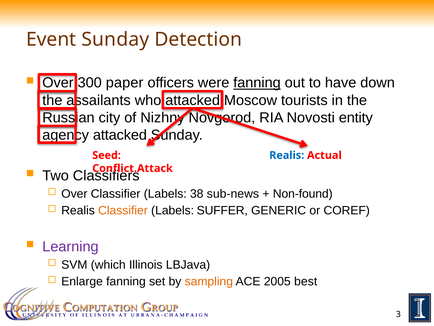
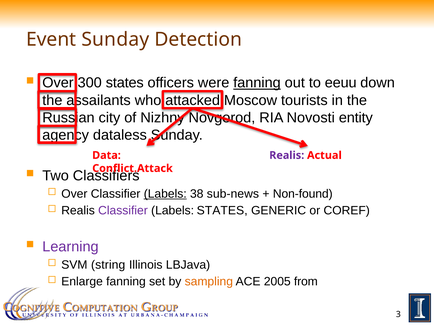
300 paper: paper -> states
have: have -> eeuu
attacked at (120, 135): attacked -> dataless
Seed: Seed -> Data
Realis at (287, 155) colour: blue -> purple
Labels at (165, 193) underline: none -> present
Classifier at (123, 210) colour: orange -> purple
Labels SUFFER: SUFFER -> STATES
which: which -> string
best: best -> from
